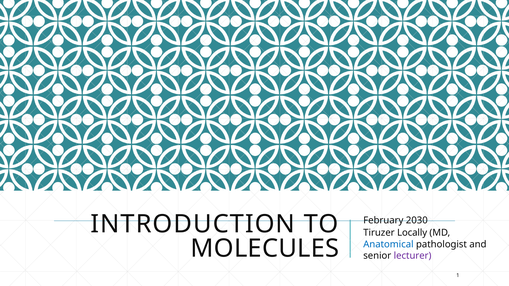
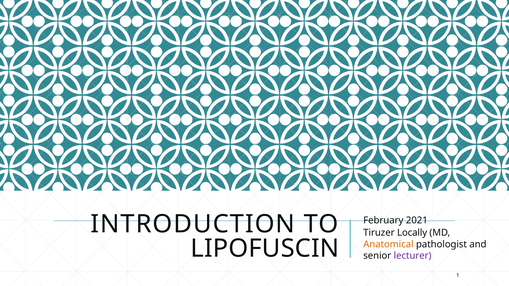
2030: 2030 -> 2021
MOLECULES: MOLECULES -> LIPOFUSCIN
Anatomical colour: blue -> orange
